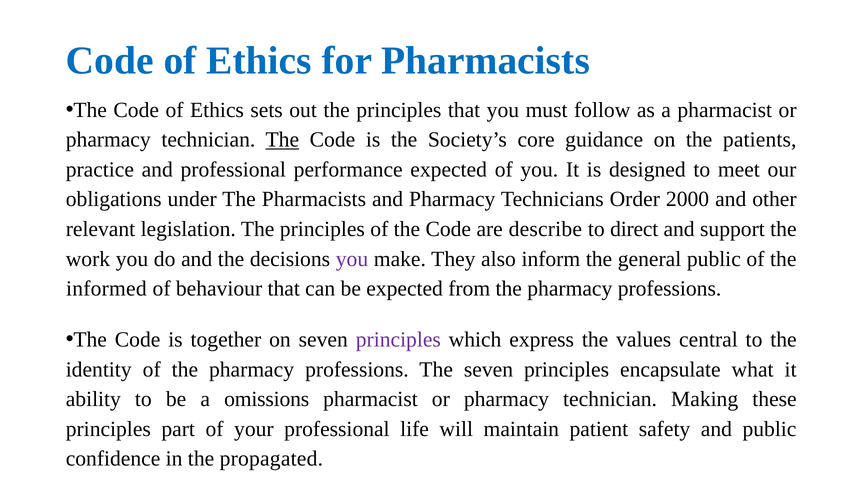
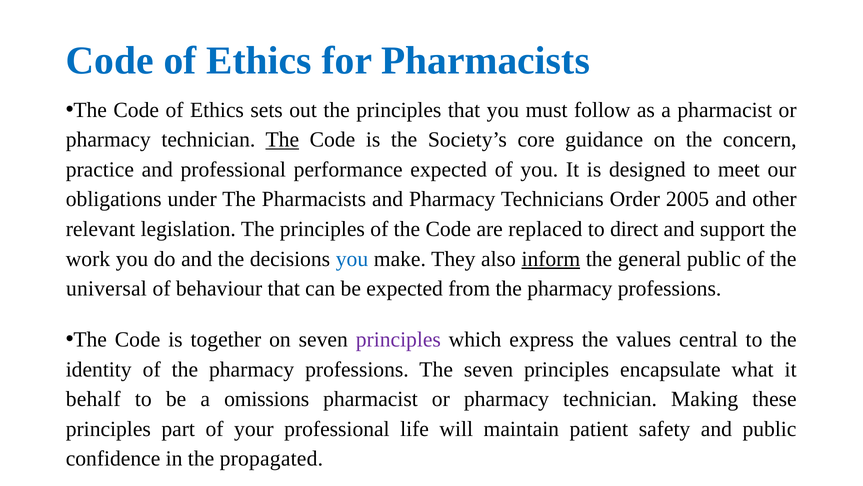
patients: patients -> concern
2000: 2000 -> 2005
describe: describe -> replaced
you at (352, 259) colour: purple -> blue
inform underline: none -> present
informed: informed -> universal
ability: ability -> behalf
